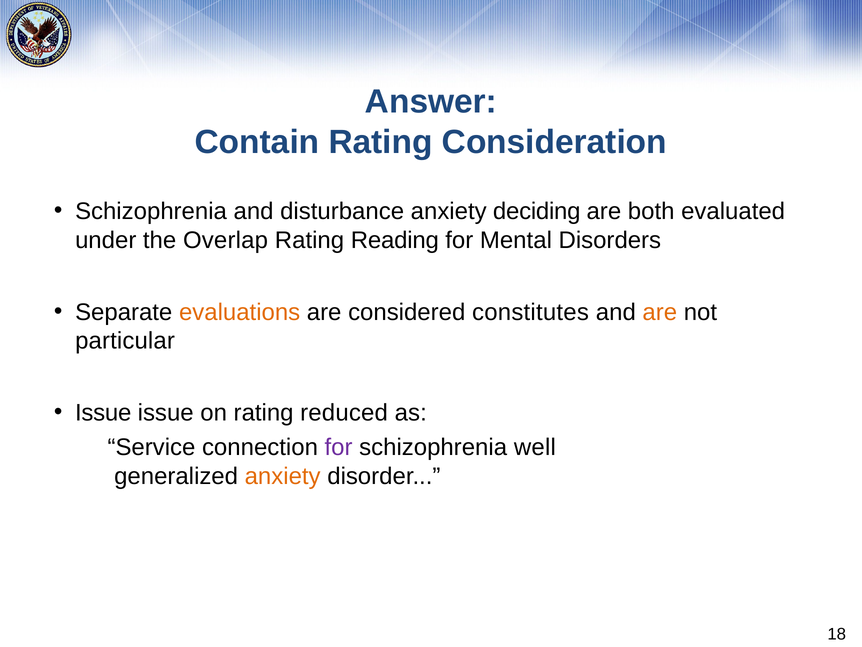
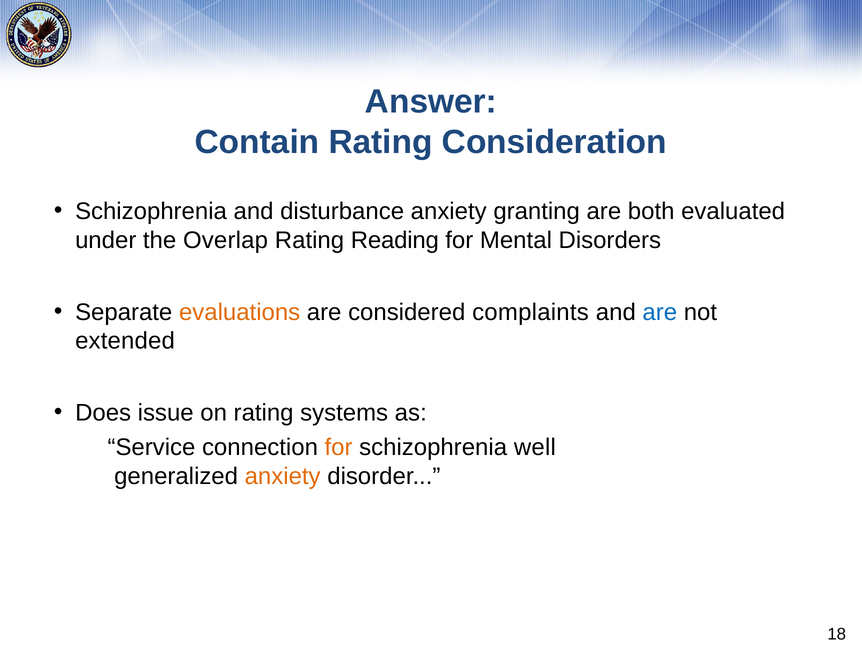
deciding: deciding -> granting
constitutes: constitutes -> complaints
are at (660, 312) colour: orange -> blue
particular: particular -> extended
Issue at (103, 412): Issue -> Does
reduced: reduced -> systems
for at (339, 447) colour: purple -> orange
